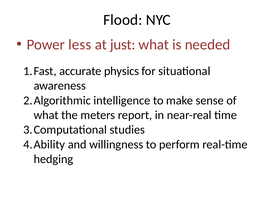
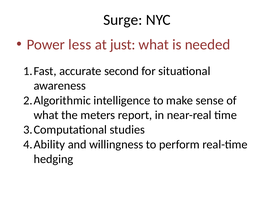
Flood: Flood -> Surge
physics: physics -> second
